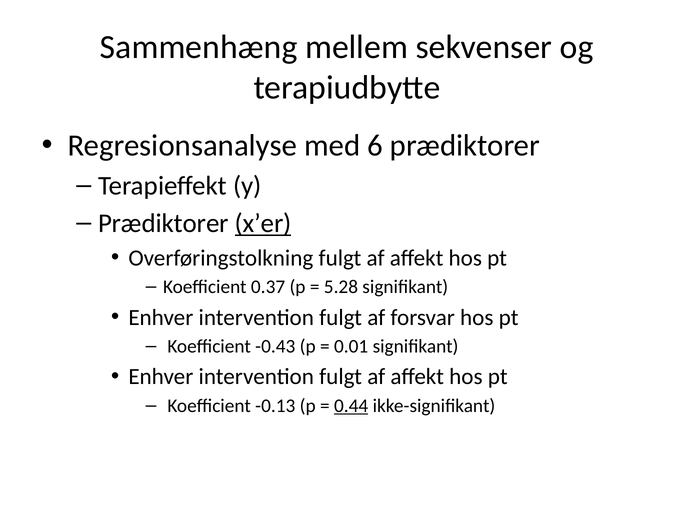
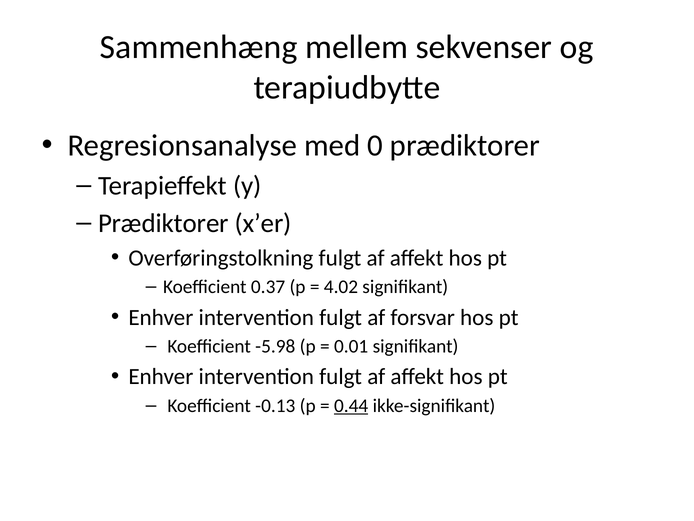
6: 6 -> 0
x’er underline: present -> none
5.28: 5.28 -> 4.02
-0.43: -0.43 -> -5.98
